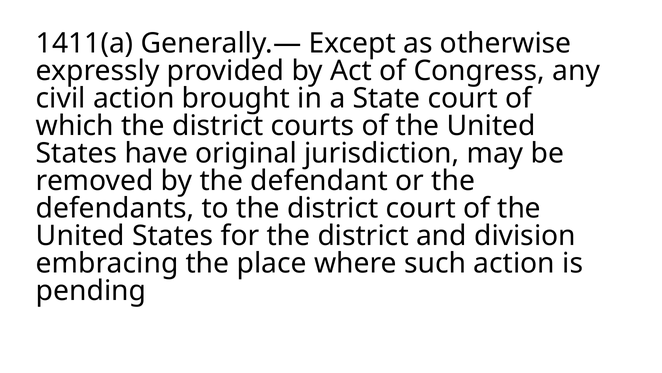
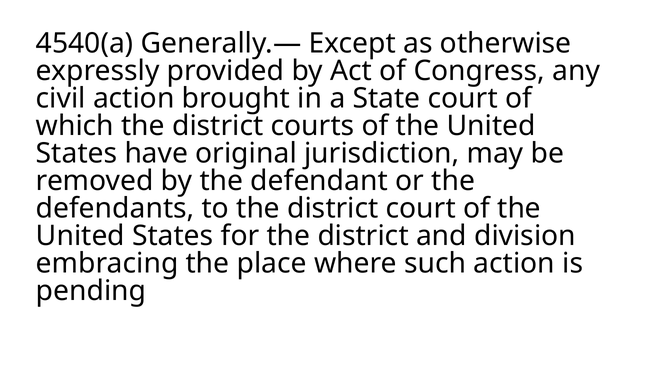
1411(a: 1411(a -> 4540(a
